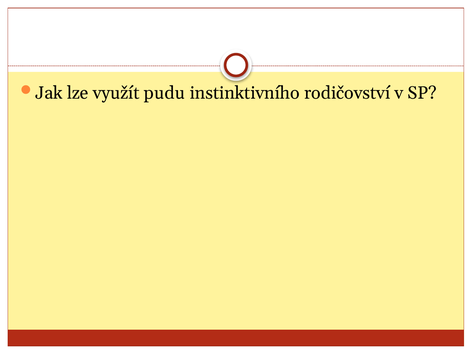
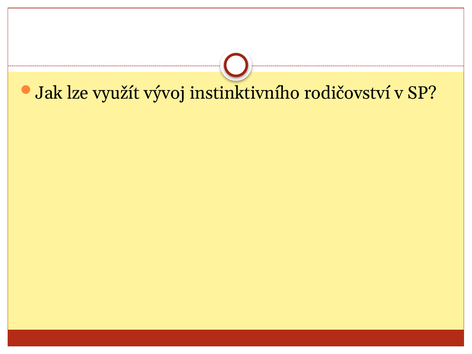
pudu: pudu -> vývoj
